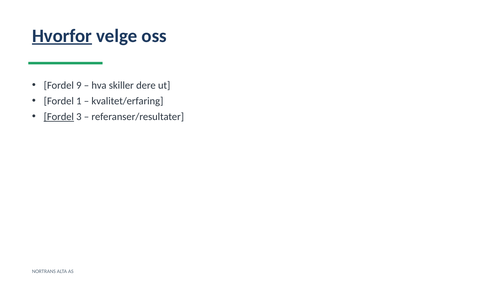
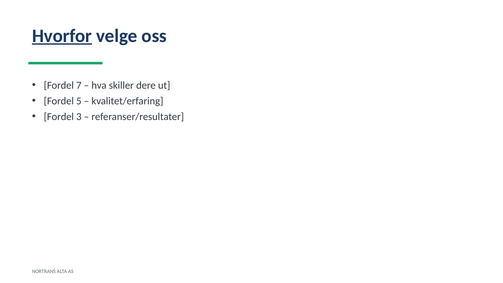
9: 9 -> 7
1: 1 -> 5
Fordel at (59, 117) underline: present -> none
